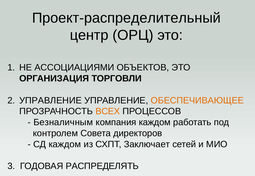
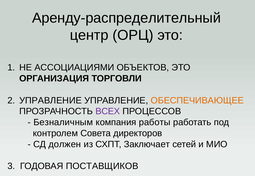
Проект-распределительный: Проект-распределительный -> Аренду-распределительный
ВСЕХ colour: orange -> purple
компания каждом: каждом -> работы
СД каждом: каждом -> должен
РАСПРЕДЕЛЯТЬ: РАСПРЕДЕЛЯТЬ -> ПОСТАВЩИКОВ
